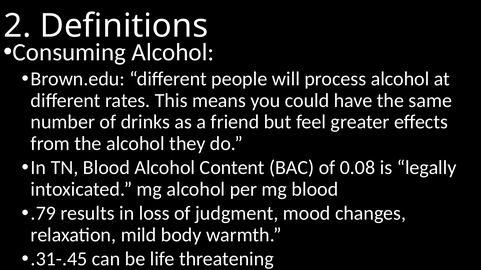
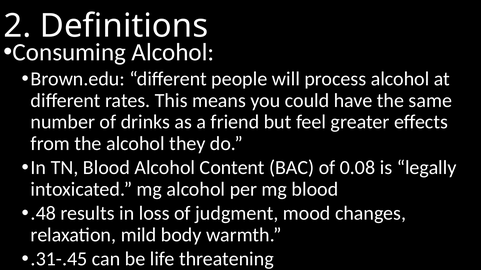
.79: .79 -> .48
